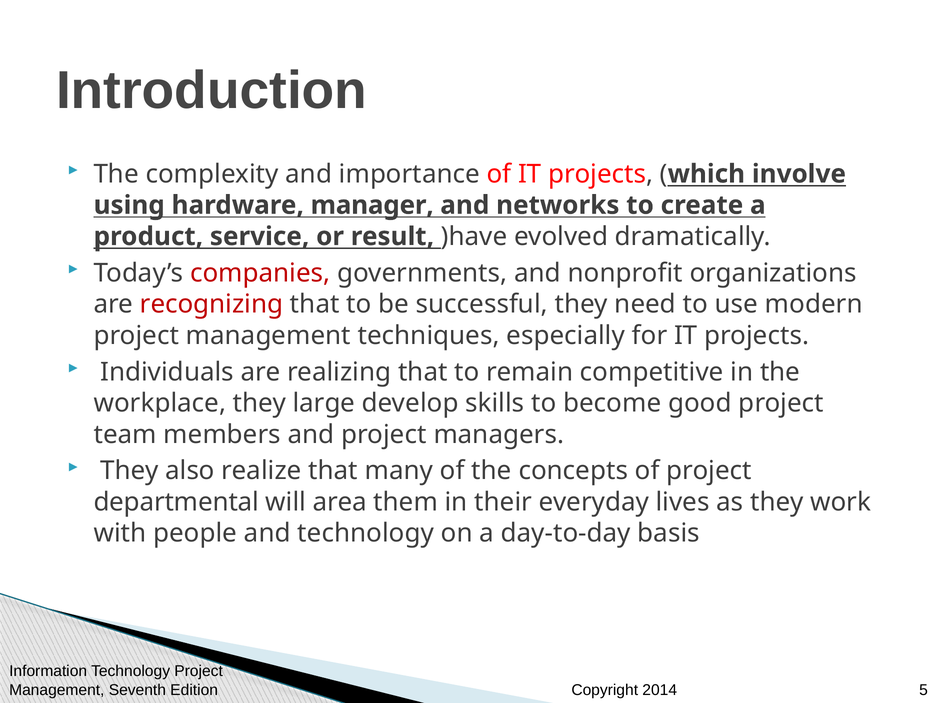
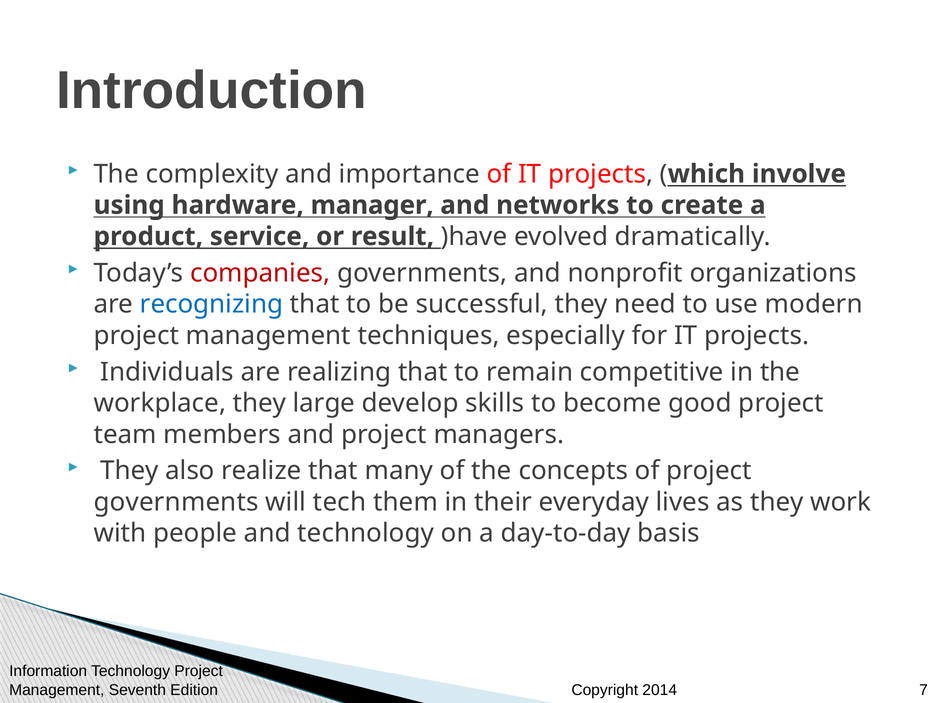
recognizing colour: red -> blue
departmental at (176, 502): departmental -> governments
area: area -> tech
5: 5 -> 7
